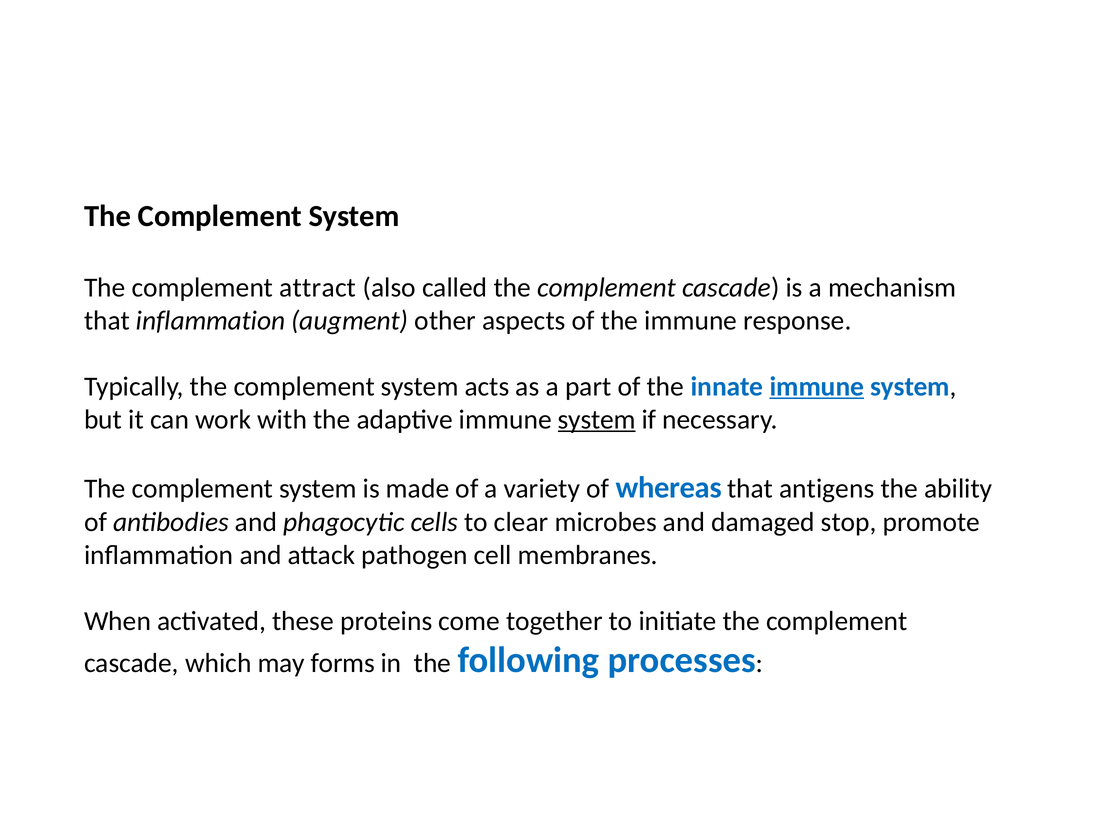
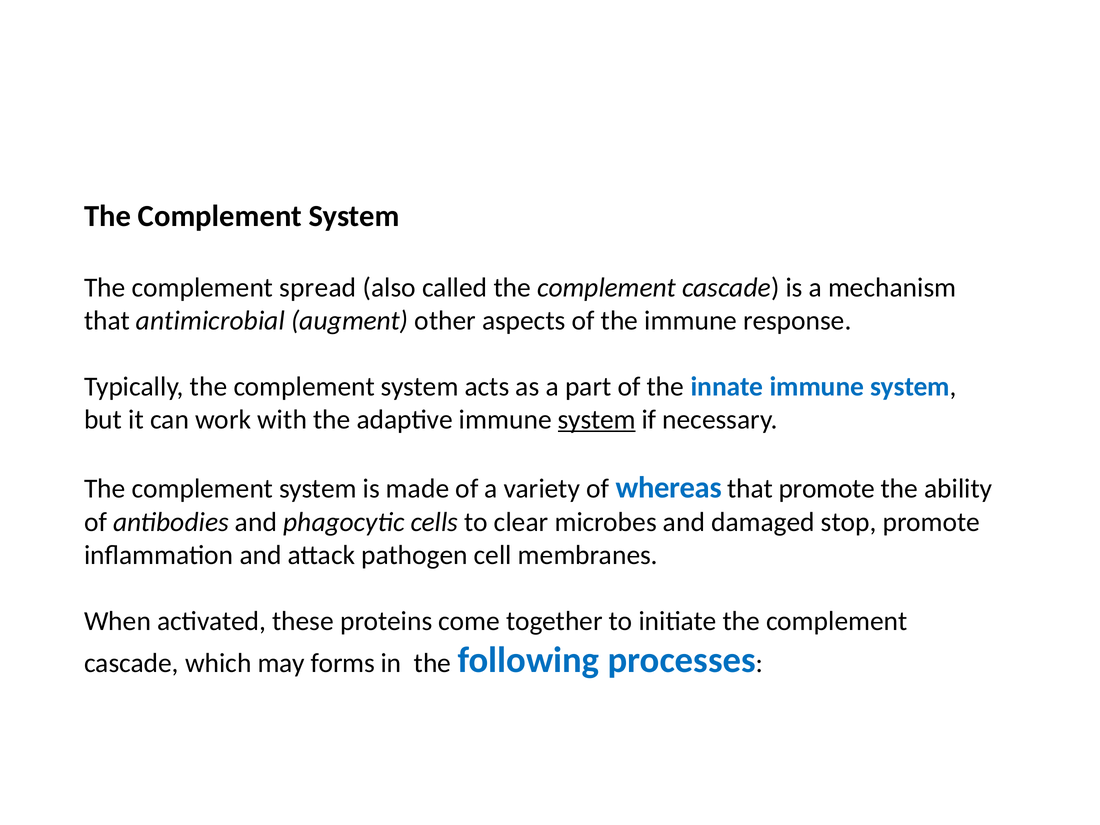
attract: attract -> spread
that inflammation: inflammation -> antimicrobial
immune at (817, 387) underline: present -> none
that antigens: antigens -> promote
